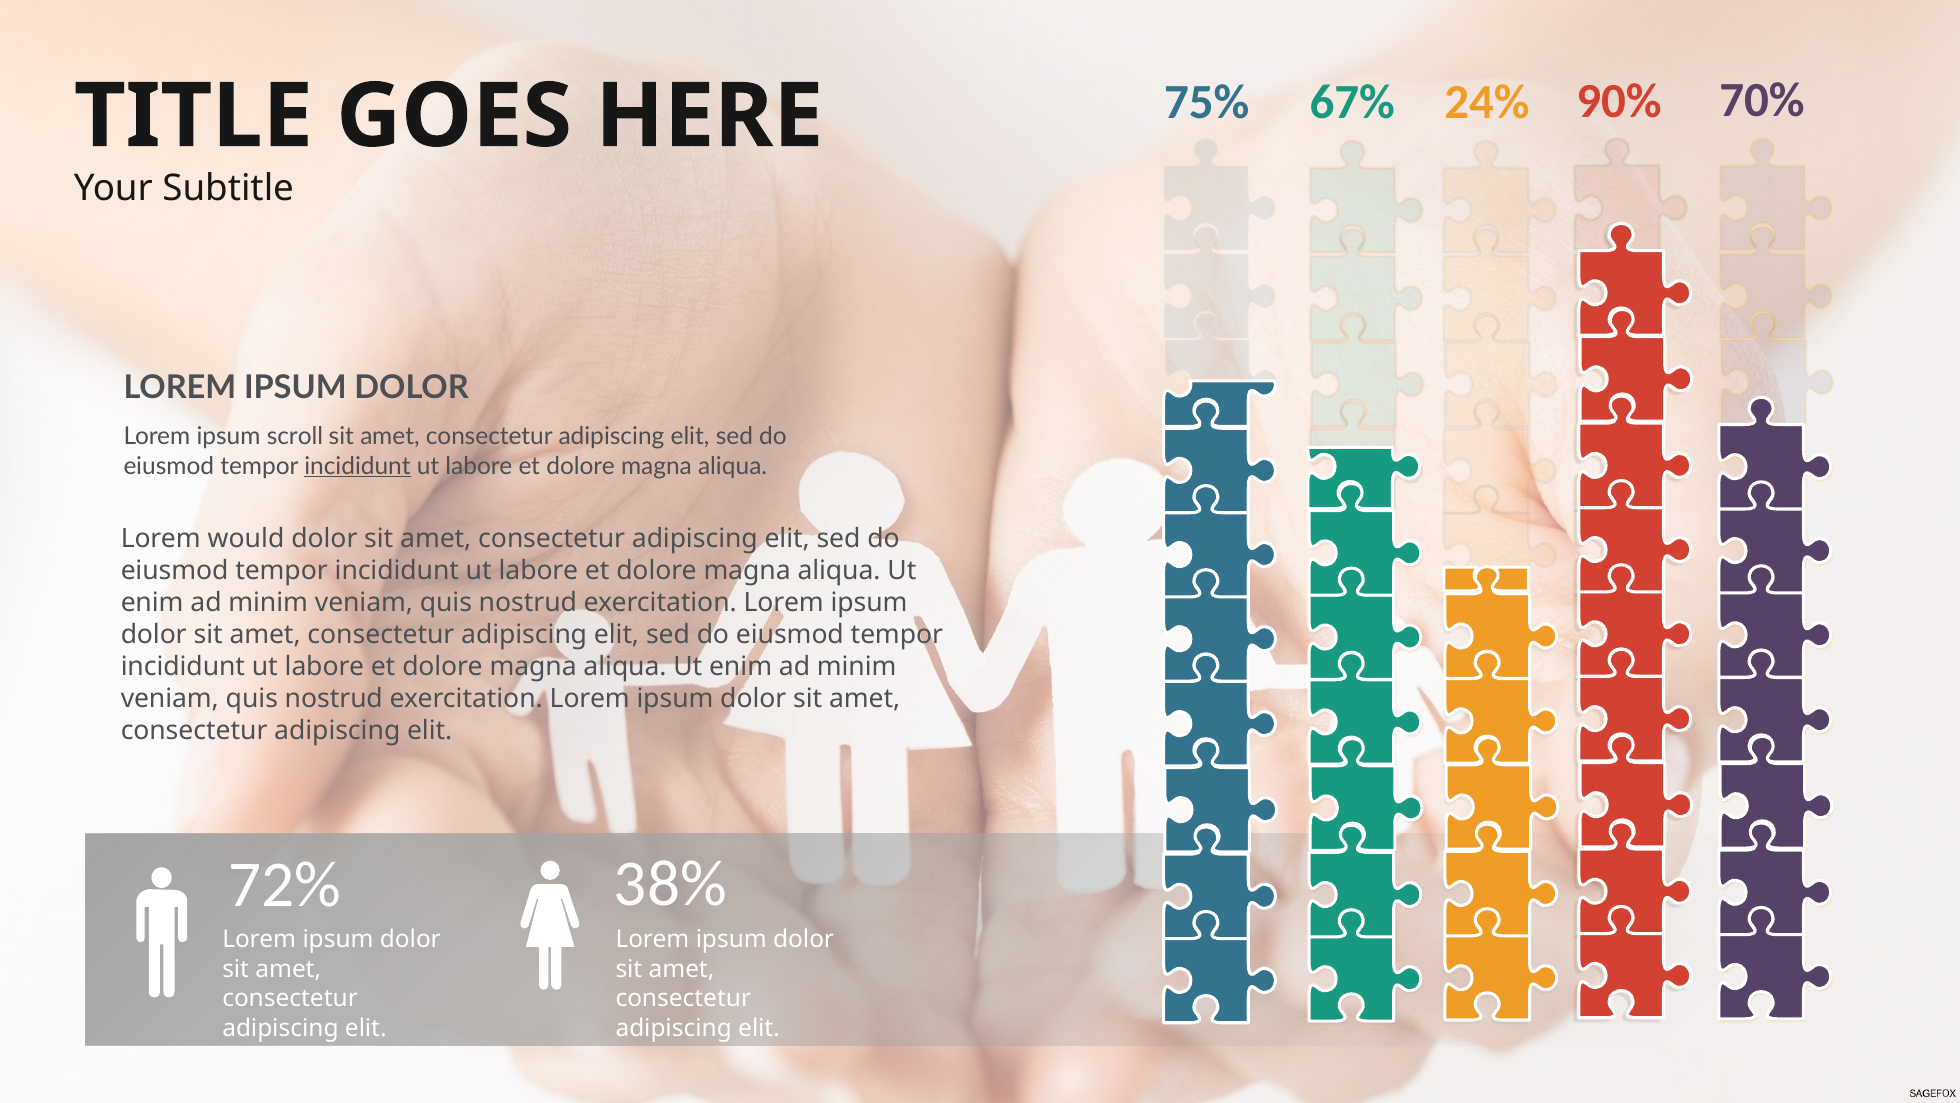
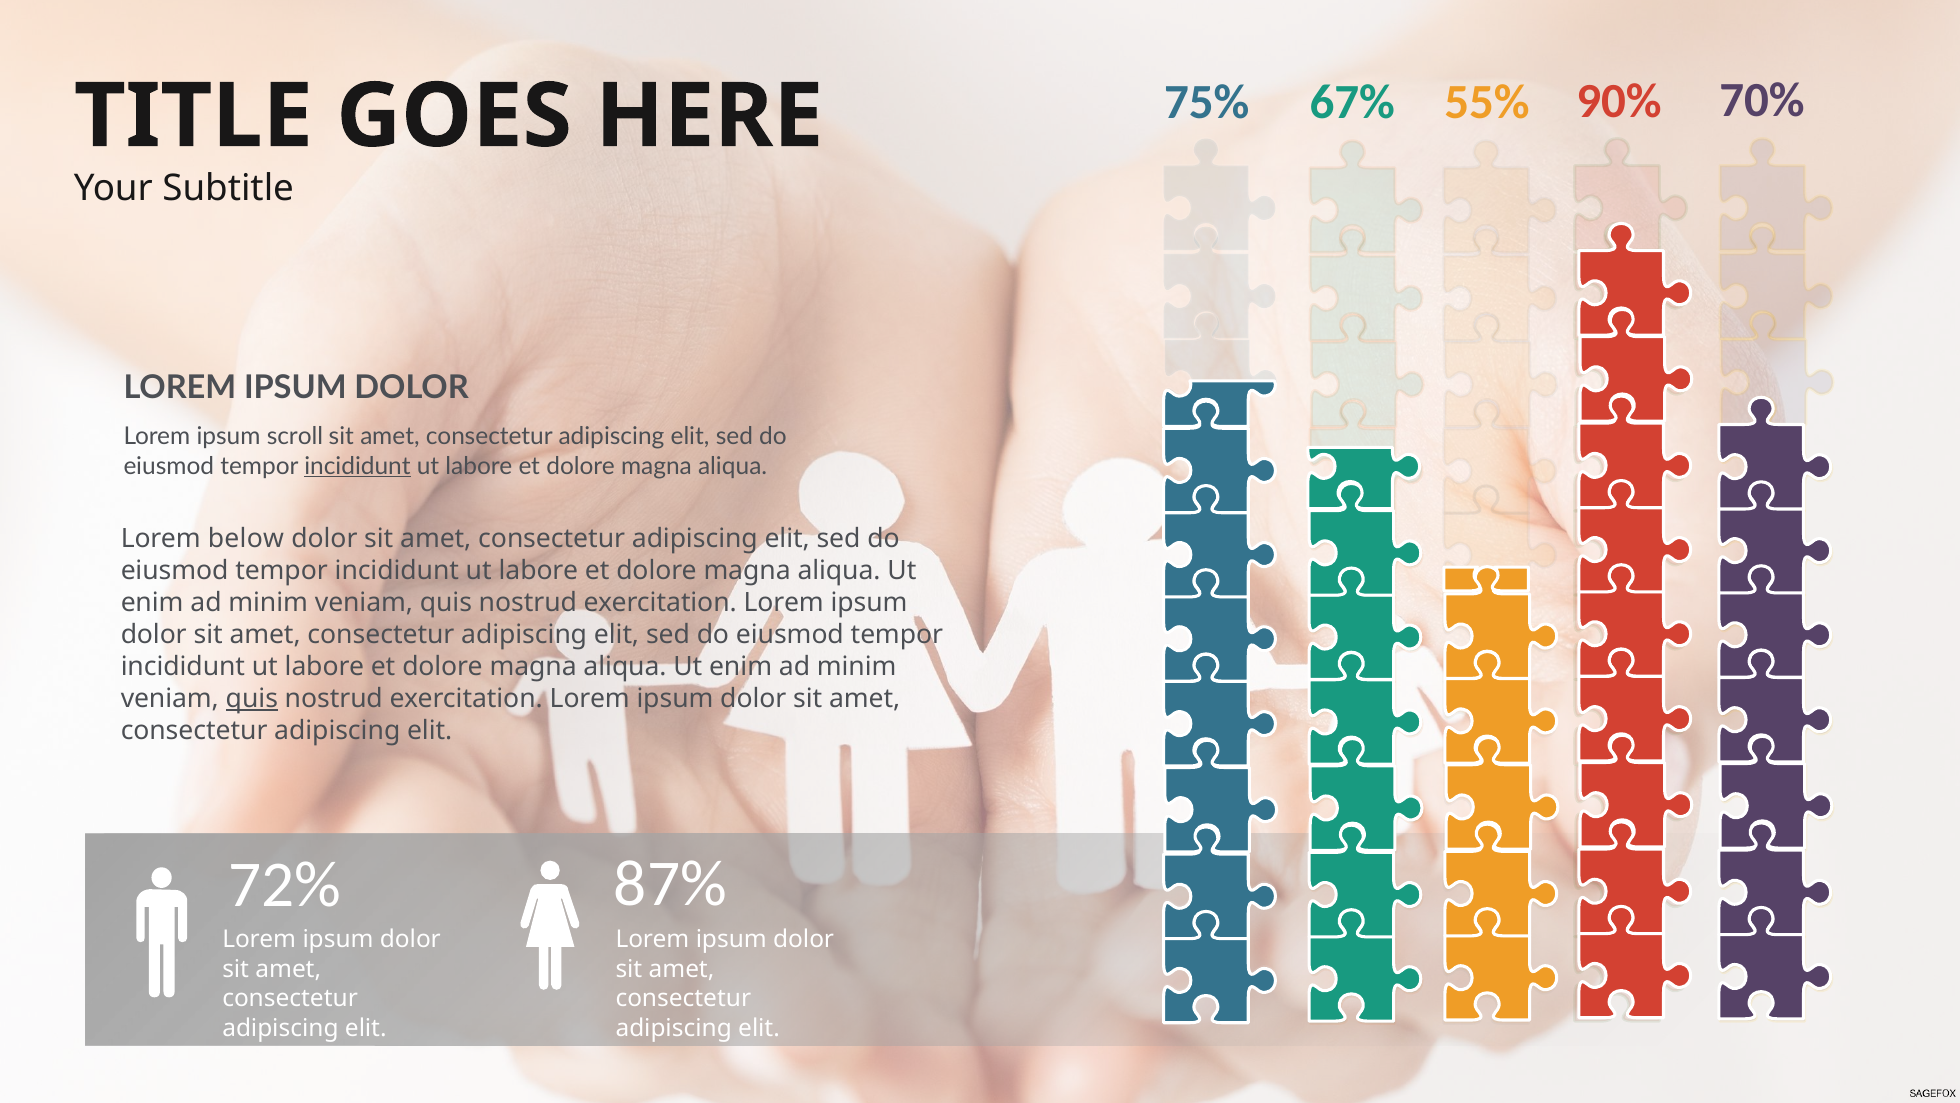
24%: 24% -> 55%
would: would -> below
quis at (252, 698) underline: none -> present
38%: 38% -> 87%
